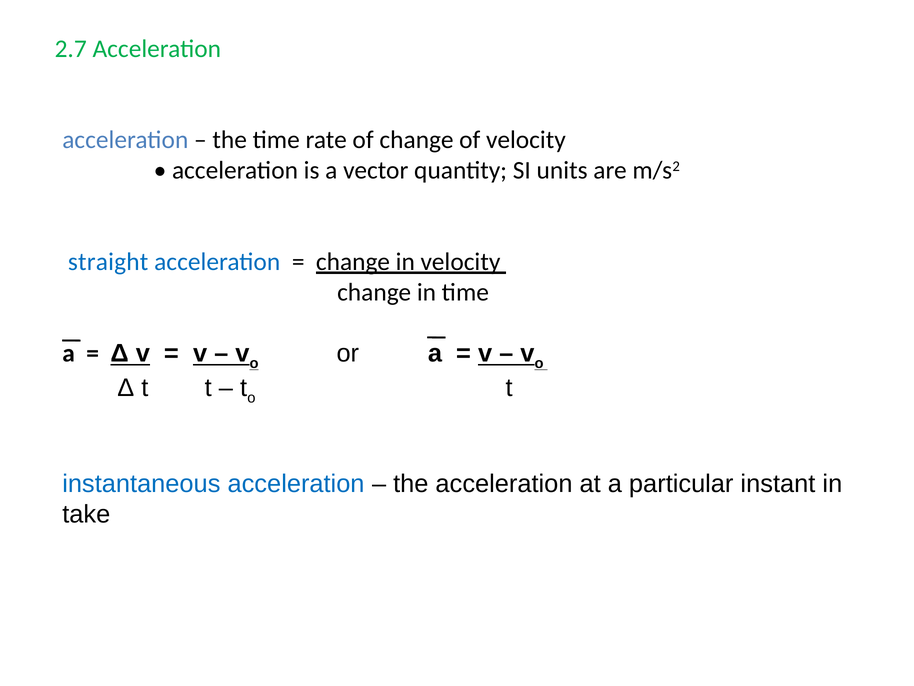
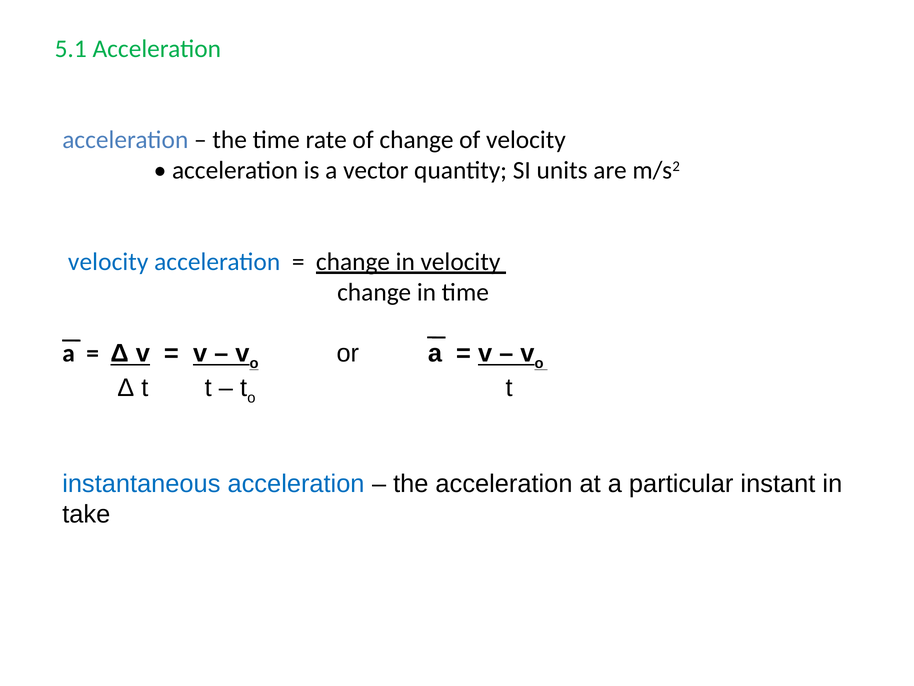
2.7: 2.7 -> 5.1
straight at (108, 262): straight -> velocity
